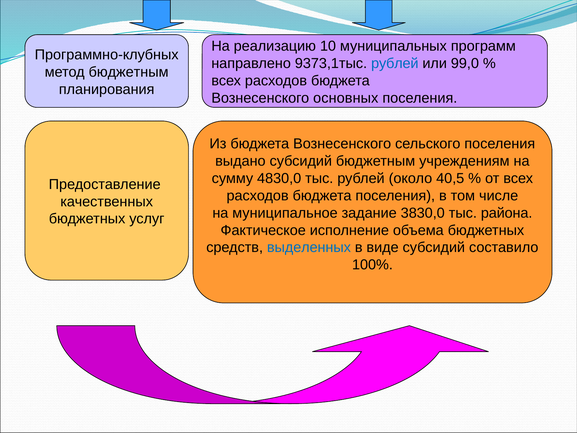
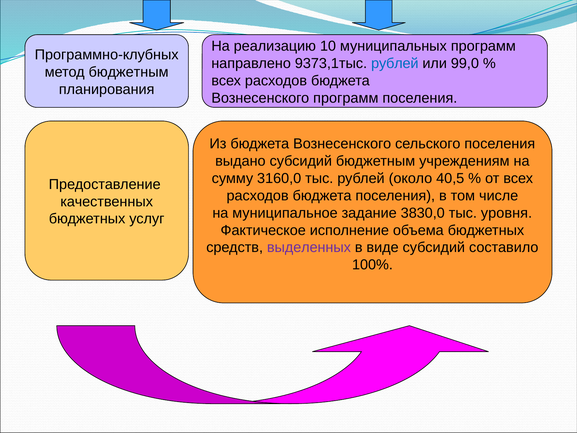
Вознесенского основных: основных -> программ
4830,0: 4830,0 -> 3160,0
района: района -> уровня
выделенных colour: blue -> purple
